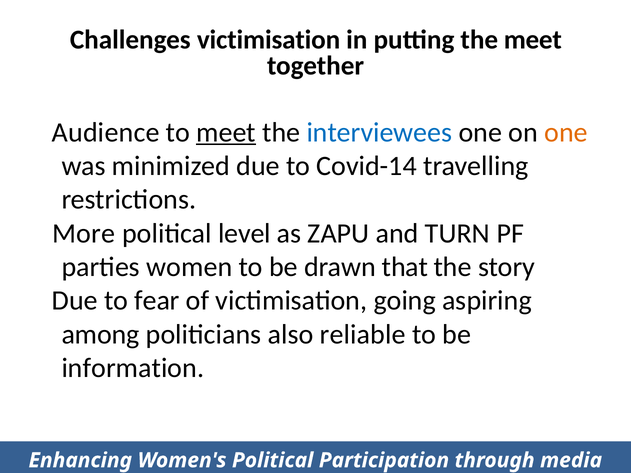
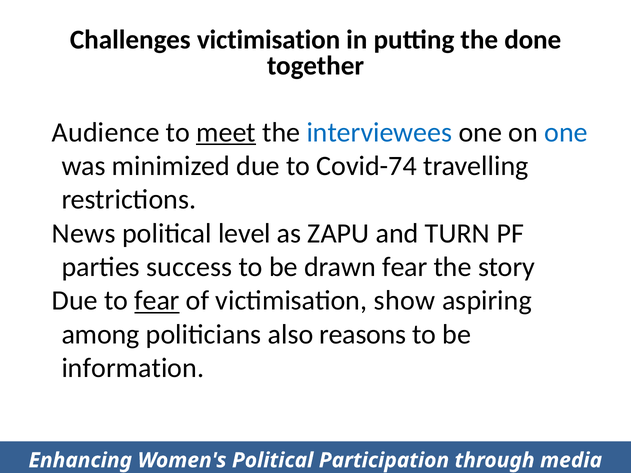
the meet: meet -> done
one at (566, 132) colour: orange -> blue
Covid-14: Covid-14 -> Covid-74
More: More -> News
women: women -> success
drawn that: that -> fear
fear at (157, 301) underline: none -> present
going: going -> show
reliable: reliable -> reasons
